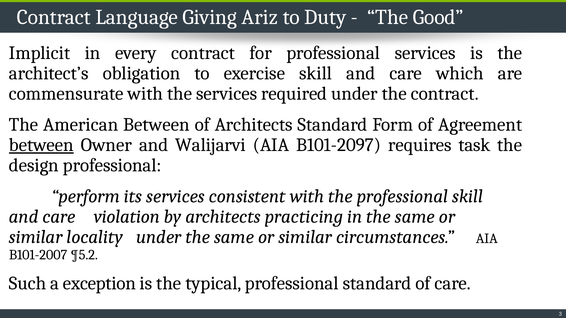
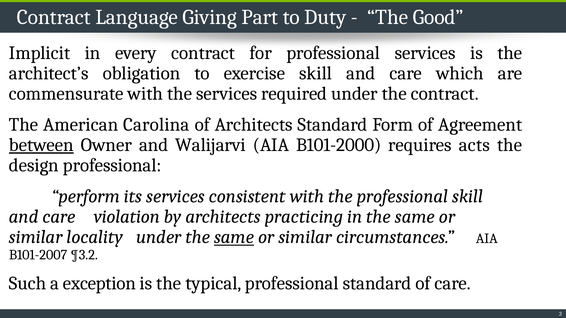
Ariz: Ariz -> Part
American Between: Between -> Carolina
B101-2097: B101-2097 -> B101-2000
task: task -> acts
same at (234, 237) underline: none -> present
¶5.2: ¶5.2 -> ¶3.2
